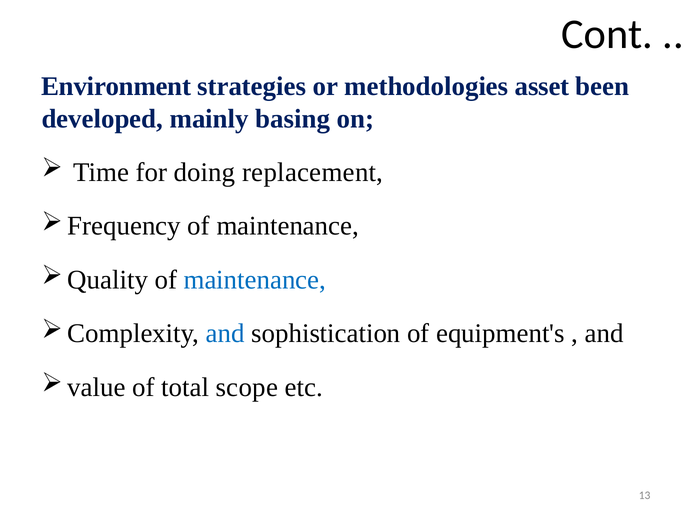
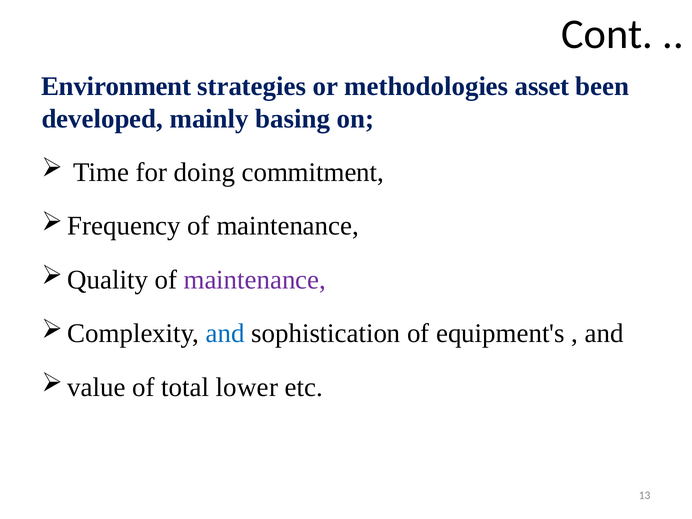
replacement: replacement -> commitment
maintenance at (255, 280) colour: blue -> purple
scope: scope -> lower
